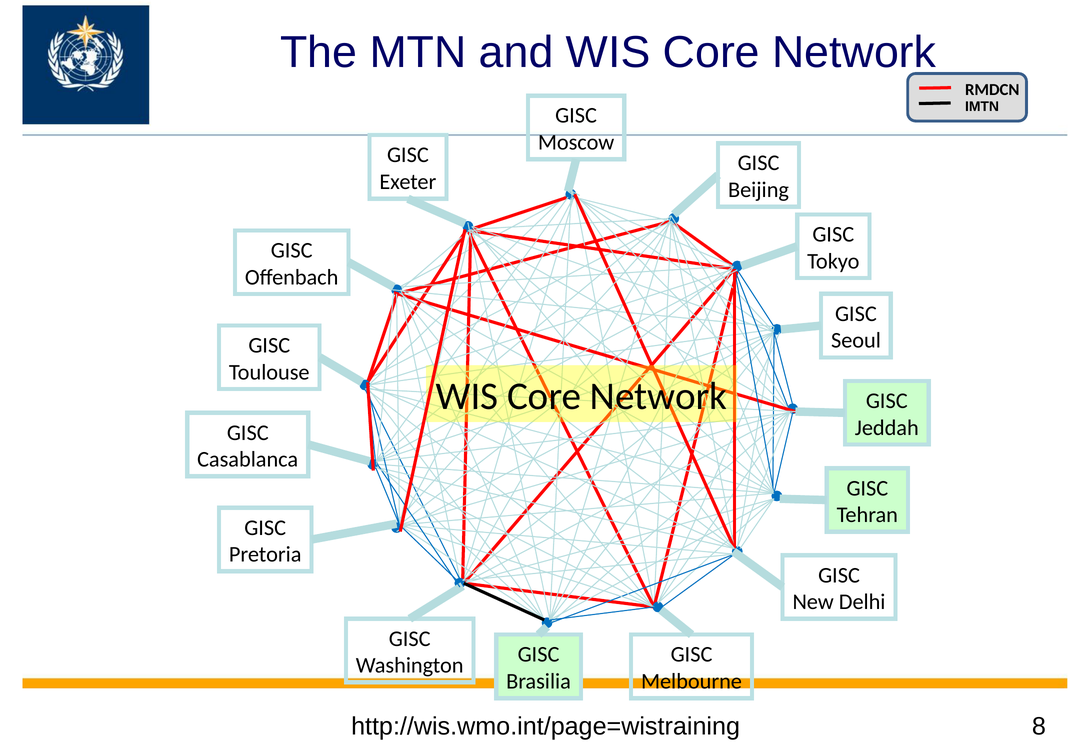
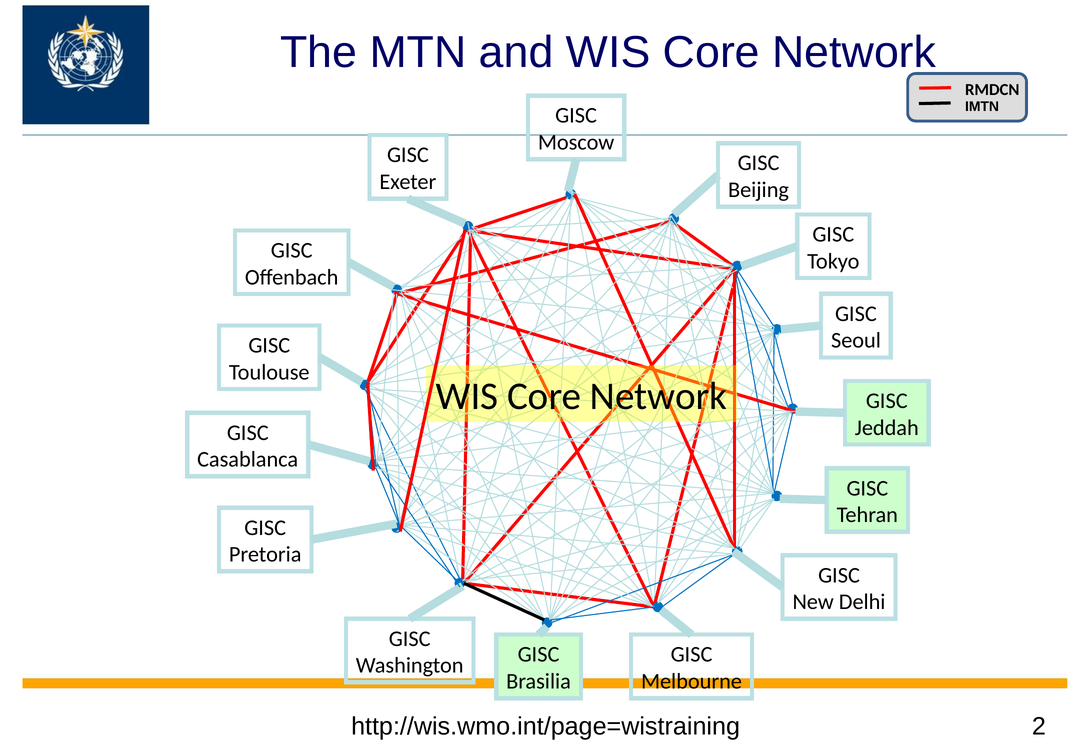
8: 8 -> 2
